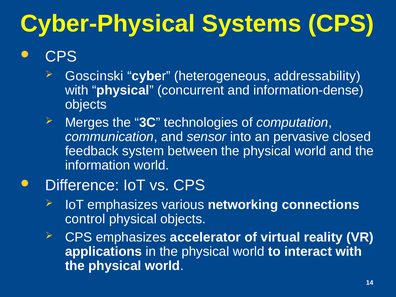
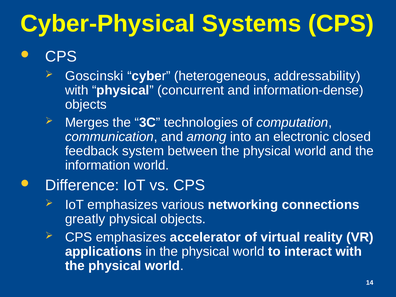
sensor: sensor -> among
pervasive: pervasive -> electronic
control: control -> greatly
